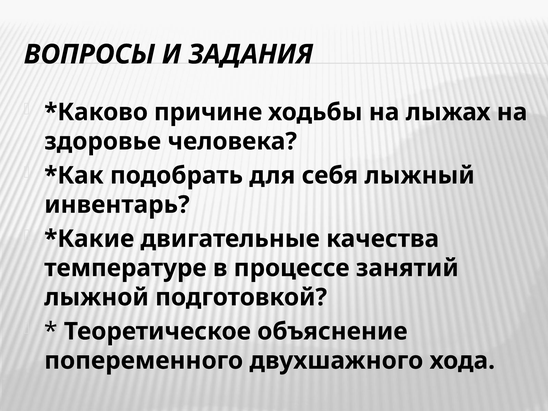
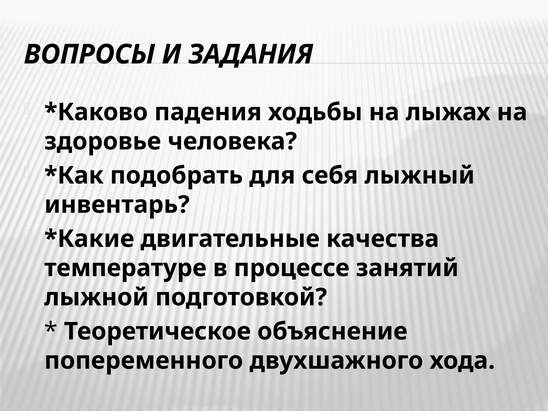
причине: причине -> падения
